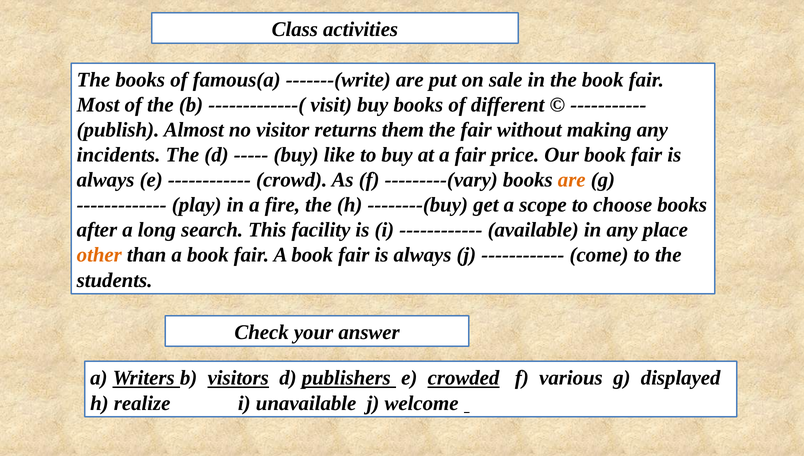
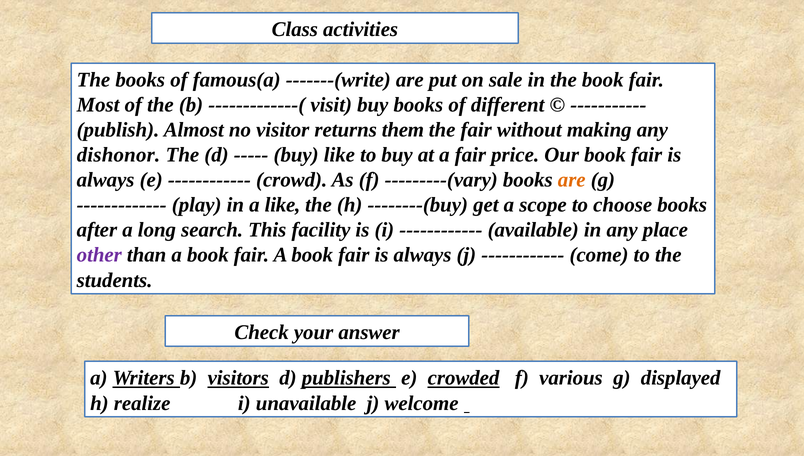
incidents: incidents -> dishonor
a fire: fire -> like
other colour: orange -> purple
